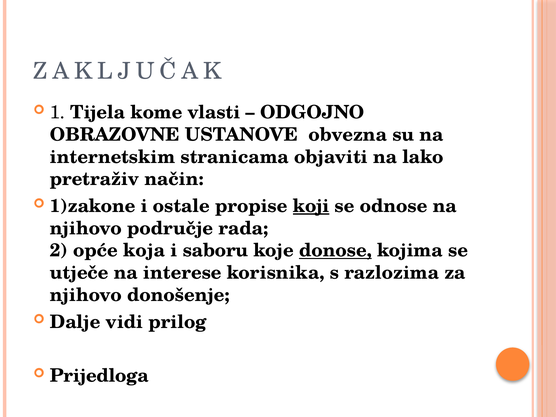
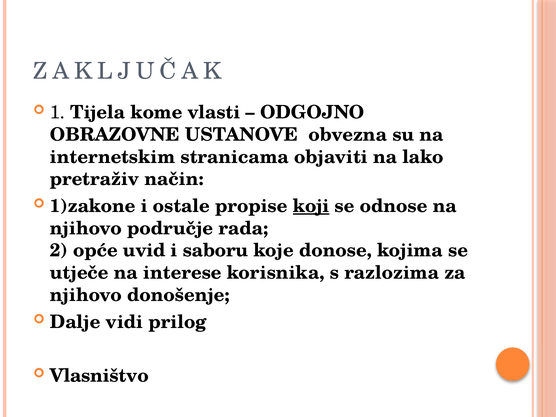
koja: koja -> uvid
donose underline: present -> none
Prijedloga: Prijedloga -> Vlasništvo
